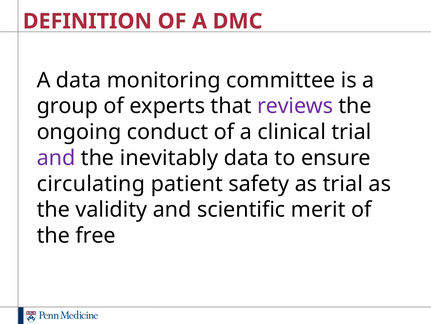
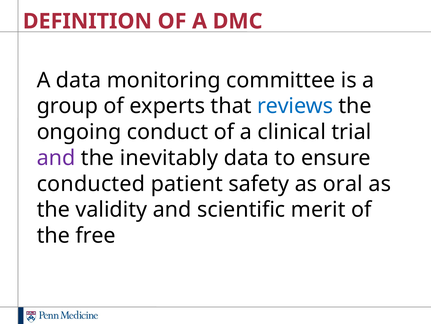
reviews colour: purple -> blue
circulating: circulating -> conducted
as trial: trial -> oral
